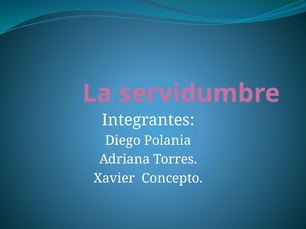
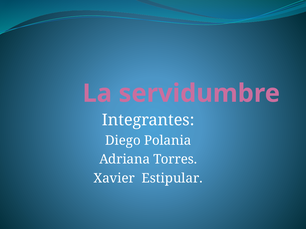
Concepto: Concepto -> Estipular
